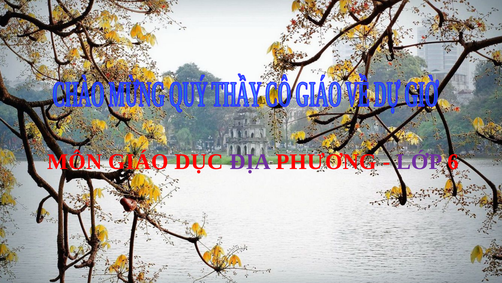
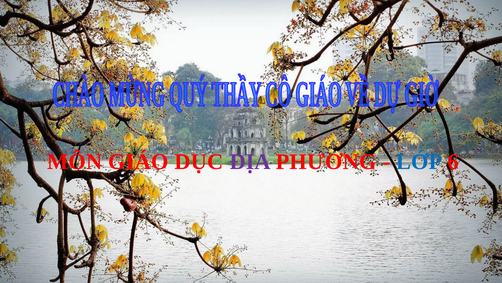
LỚP colour: purple -> blue
